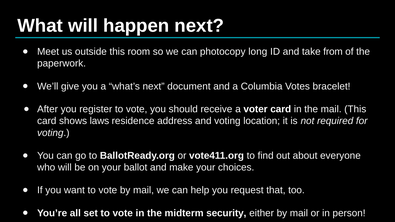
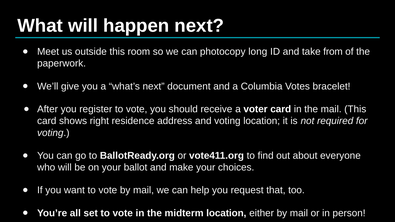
laws: laws -> right
midterm security: security -> location
